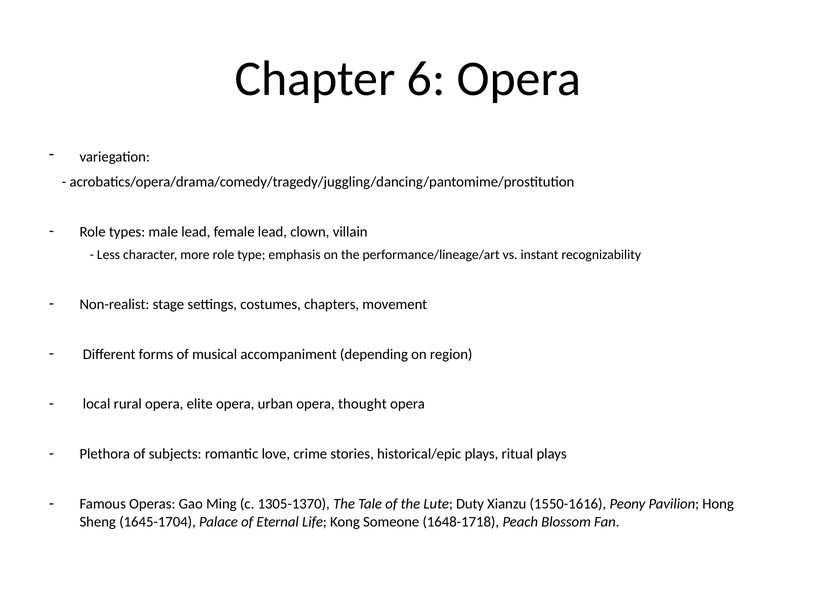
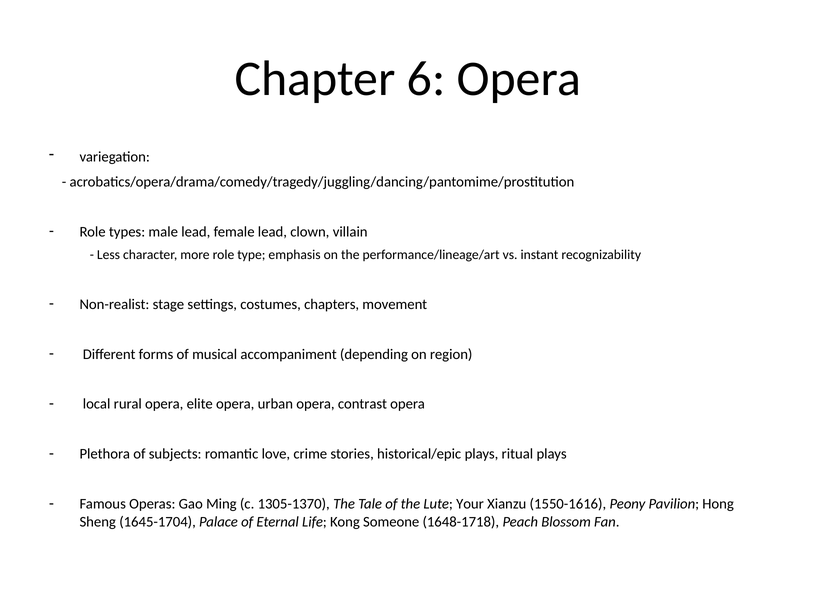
thought: thought -> contrast
Duty: Duty -> Your
